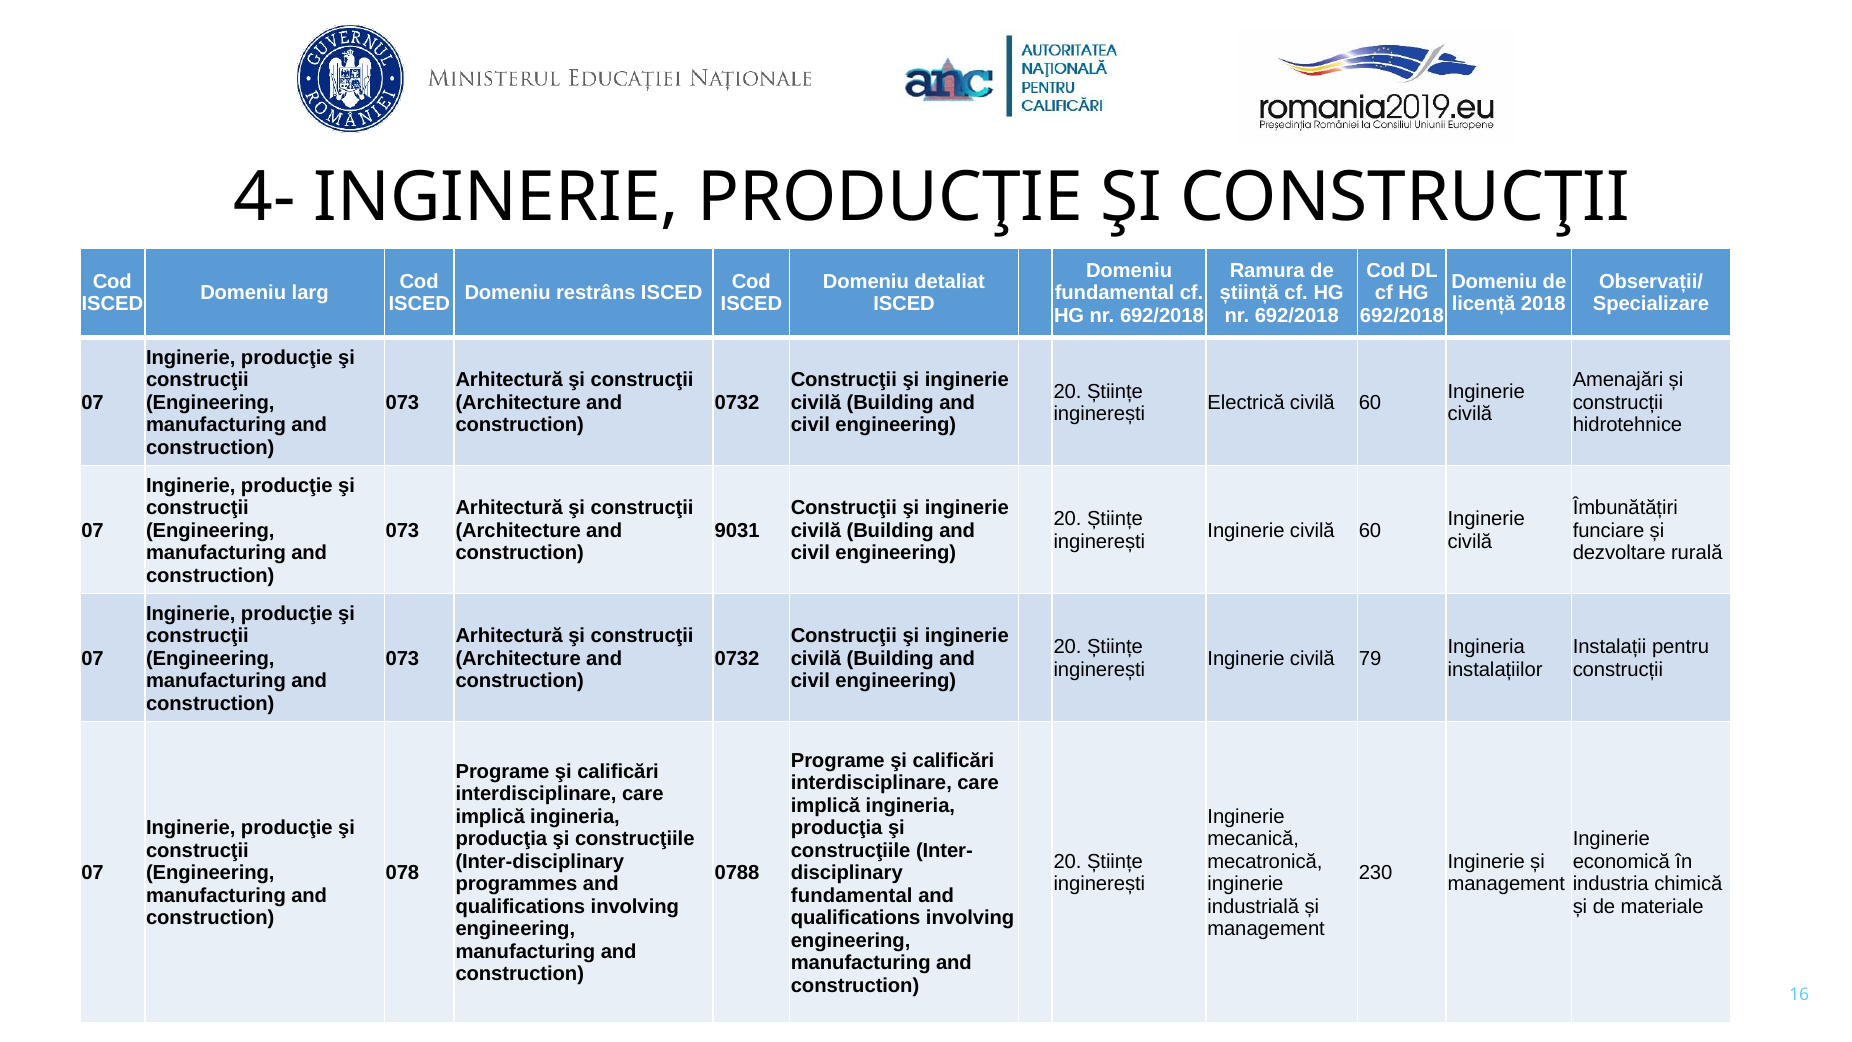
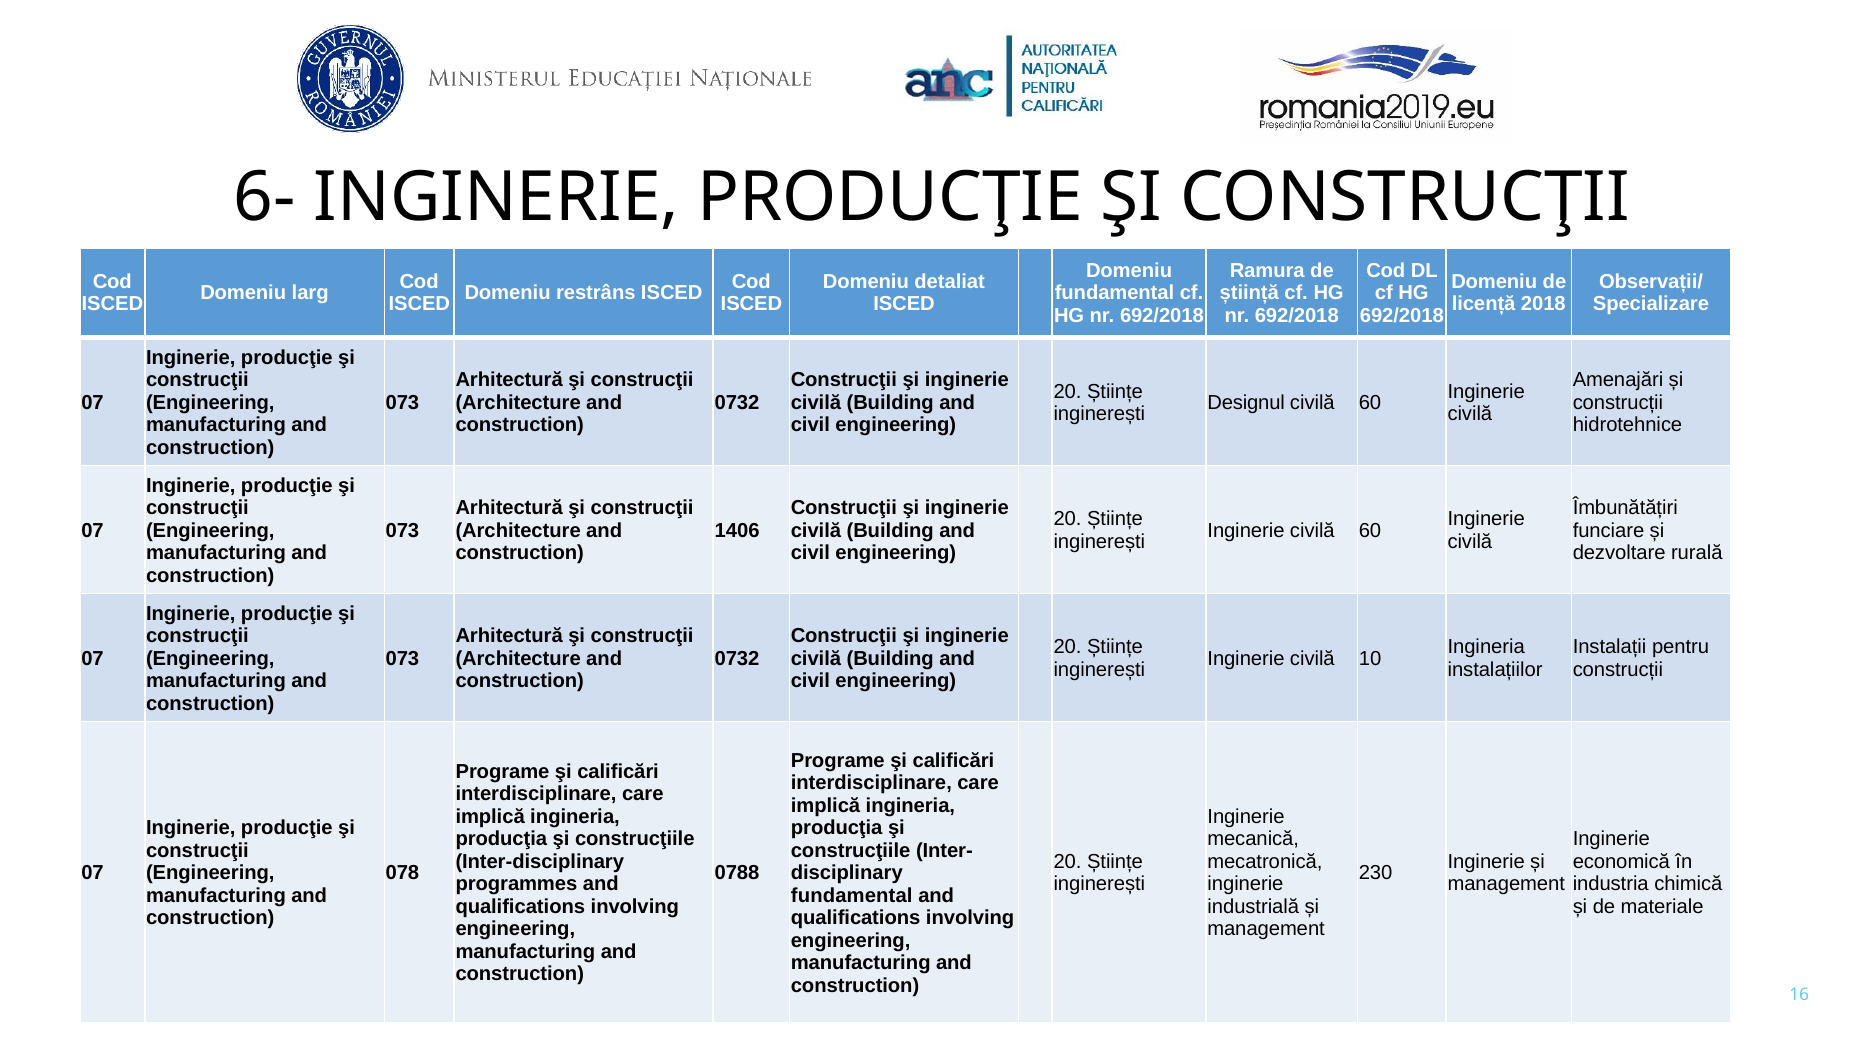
4-: 4- -> 6-
Electrică: Electrică -> Designul
9031: 9031 -> 1406
79: 79 -> 10
